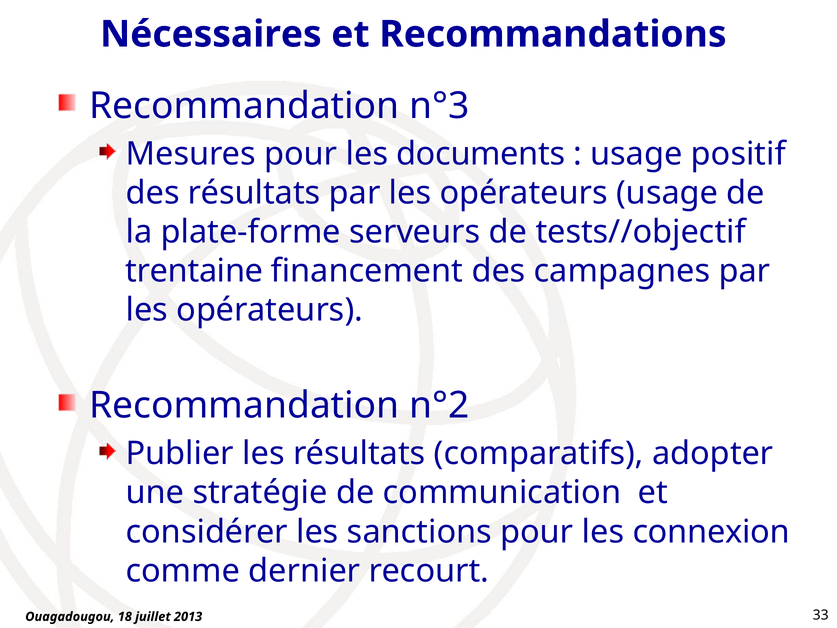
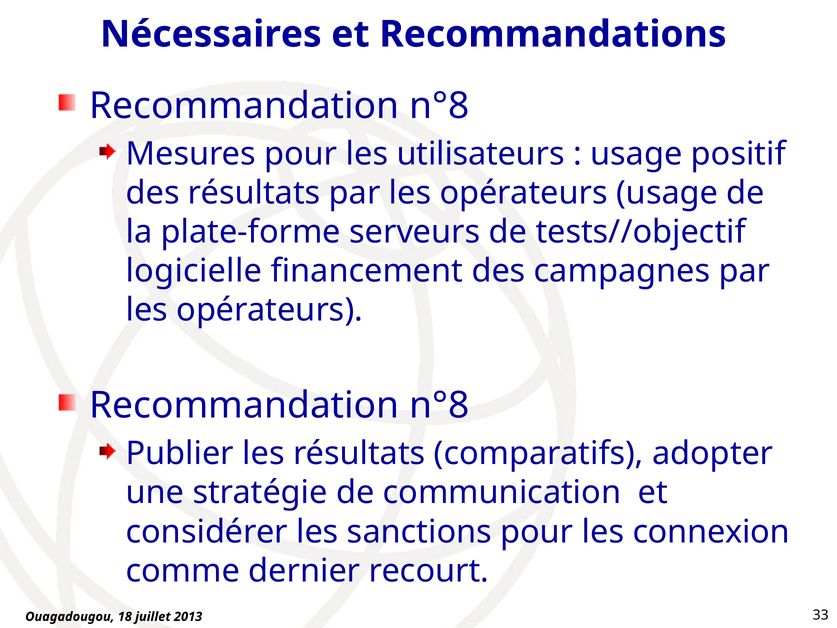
n°3 at (439, 106): n°3 -> n°8
documents: documents -> utilisateurs
trentaine: trentaine -> logicielle
n°2 at (439, 405): n°2 -> n°8
